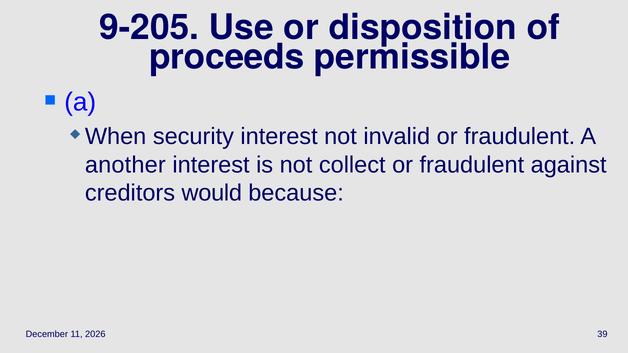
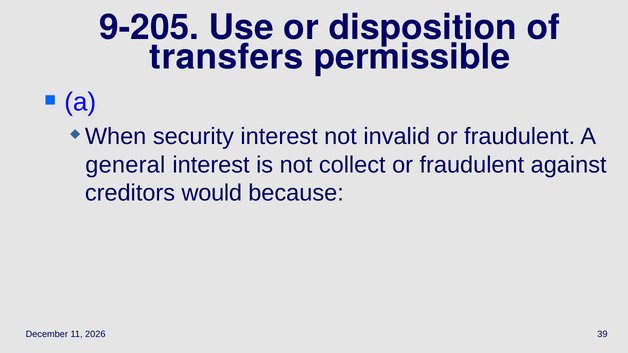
proceeds: proceeds -> transfers
another: another -> general
